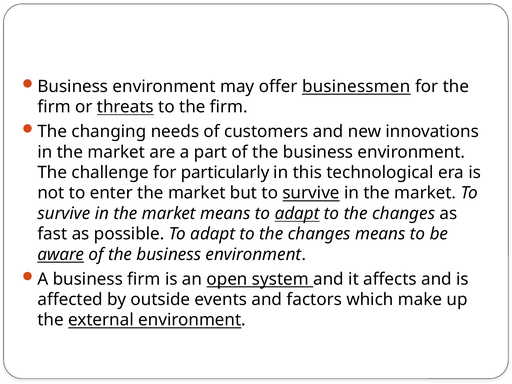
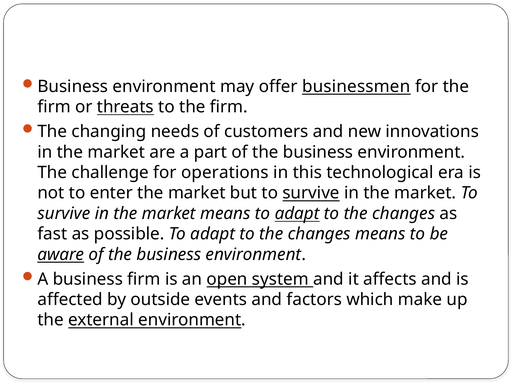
particularly: particularly -> operations
